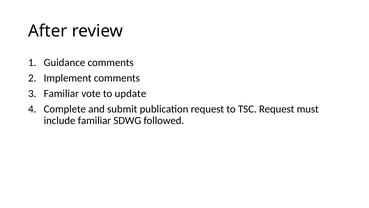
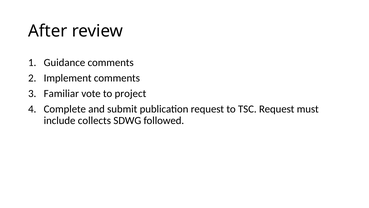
update: update -> project
include familiar: familiar -> collects
